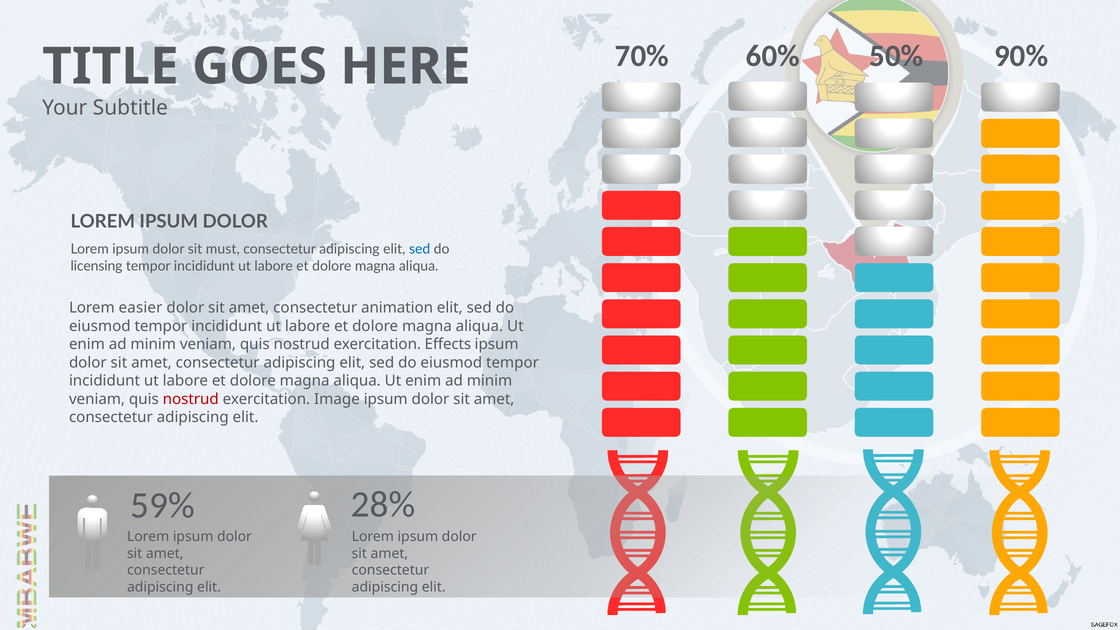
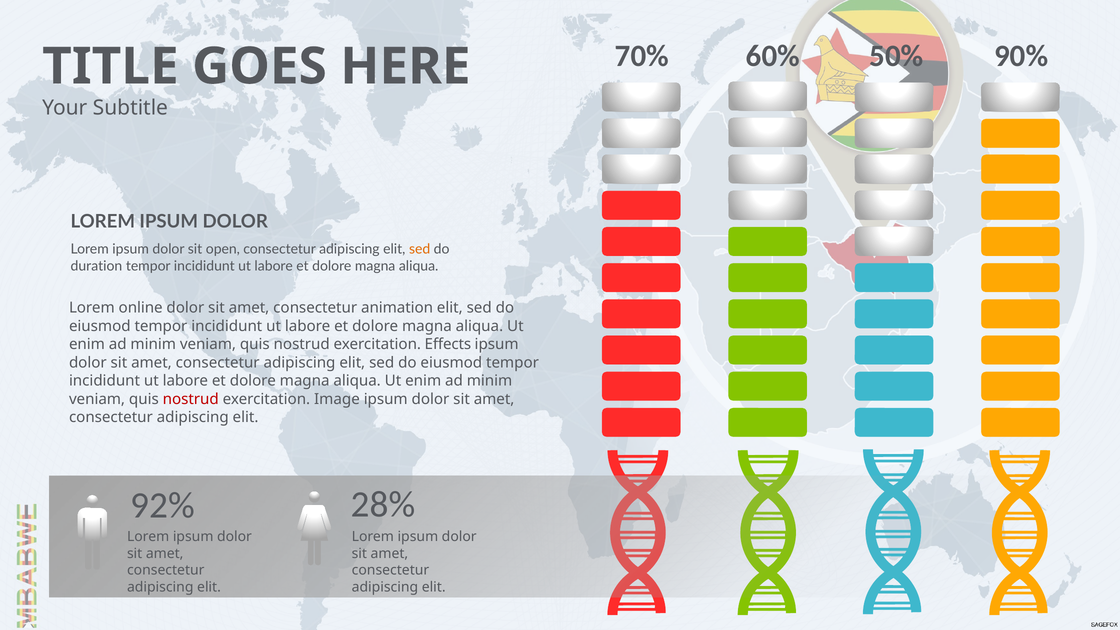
must: must -> open
sed at (420, 249) colour: blue -> orange
licensing: licensing -> duration
easier: easier -> online
59%: 59% -> 92%
